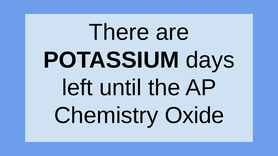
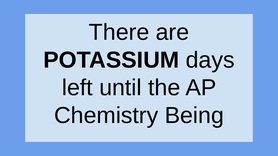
Oxide: Oxide -> Being
